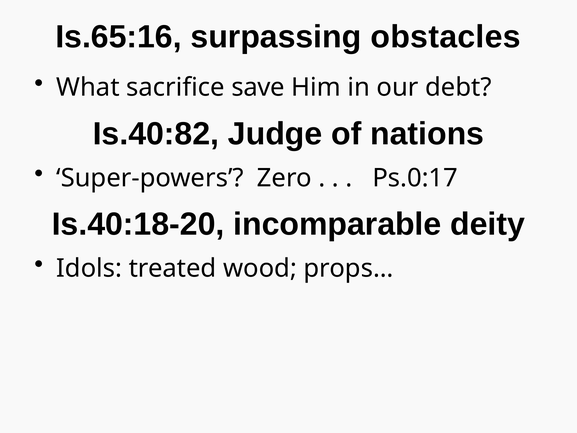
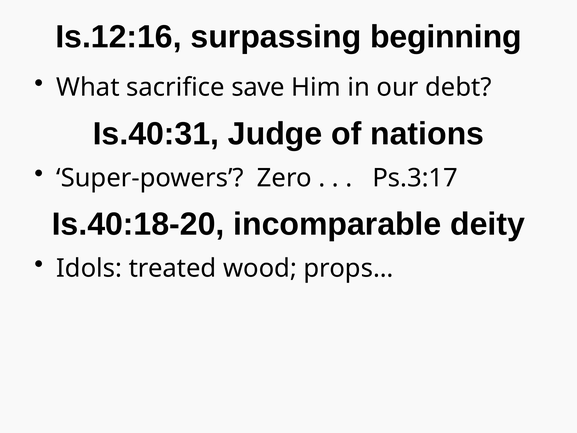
Is.65:16: Is.65:16 -> Is.12:16
obstacles: obstacles -> beginning
Is.40:82: Is.40:82 -> Is.40:31
Ps.0:17: Ps.0:17 -> Ps.3:17
